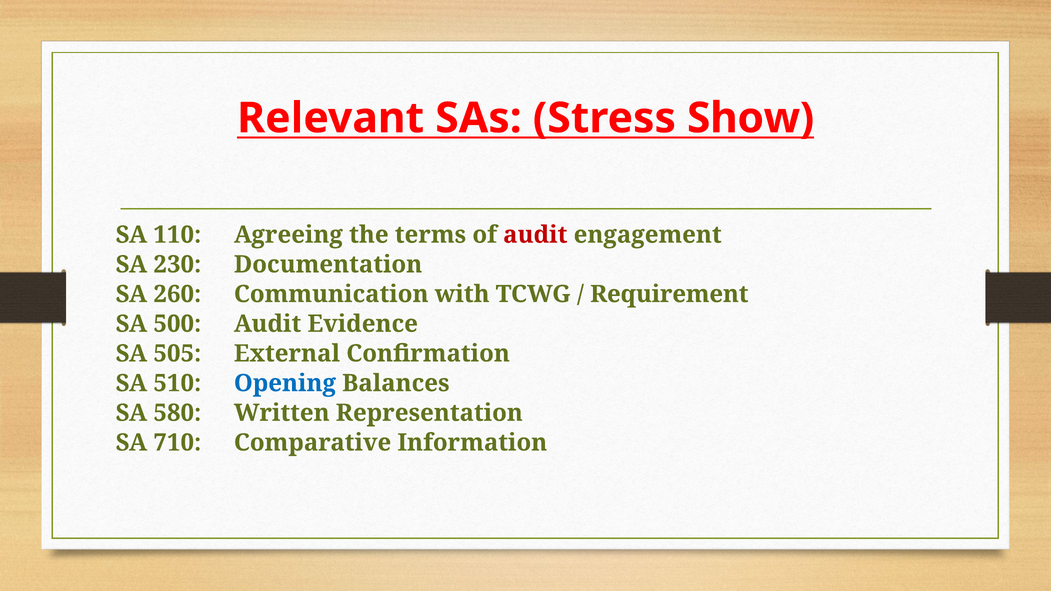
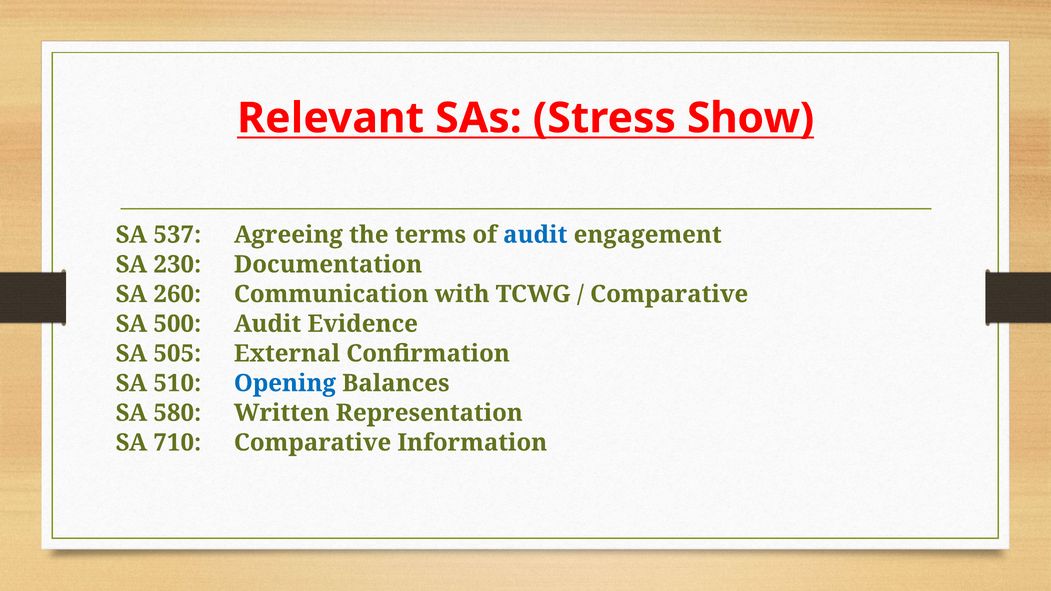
110: 110 -> 537
audit at (535, 235) colour: red -> blue
Requirement at (669, 294): Requirement -> Comparative
